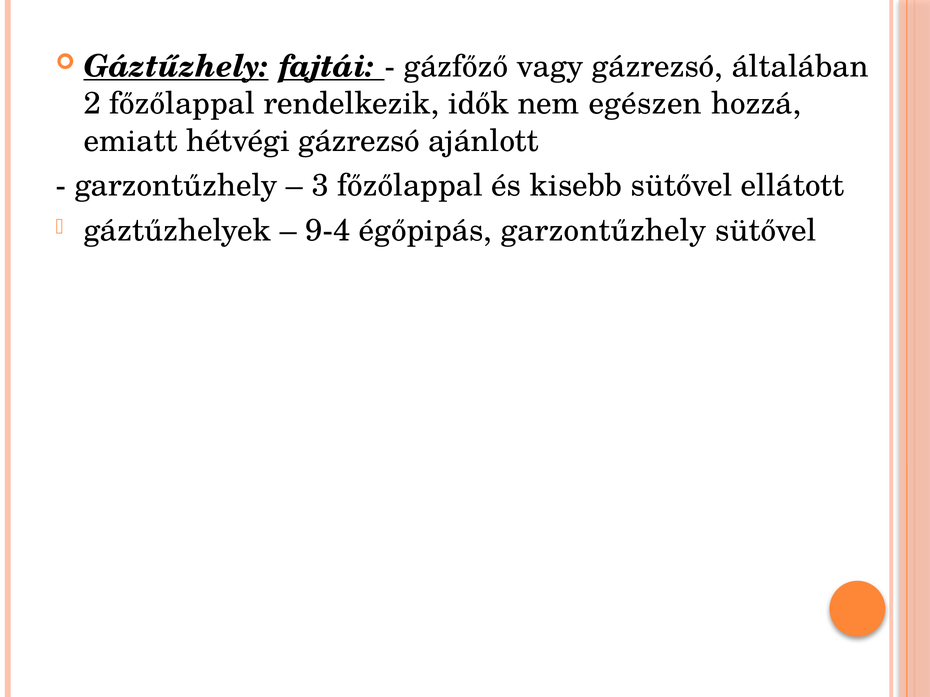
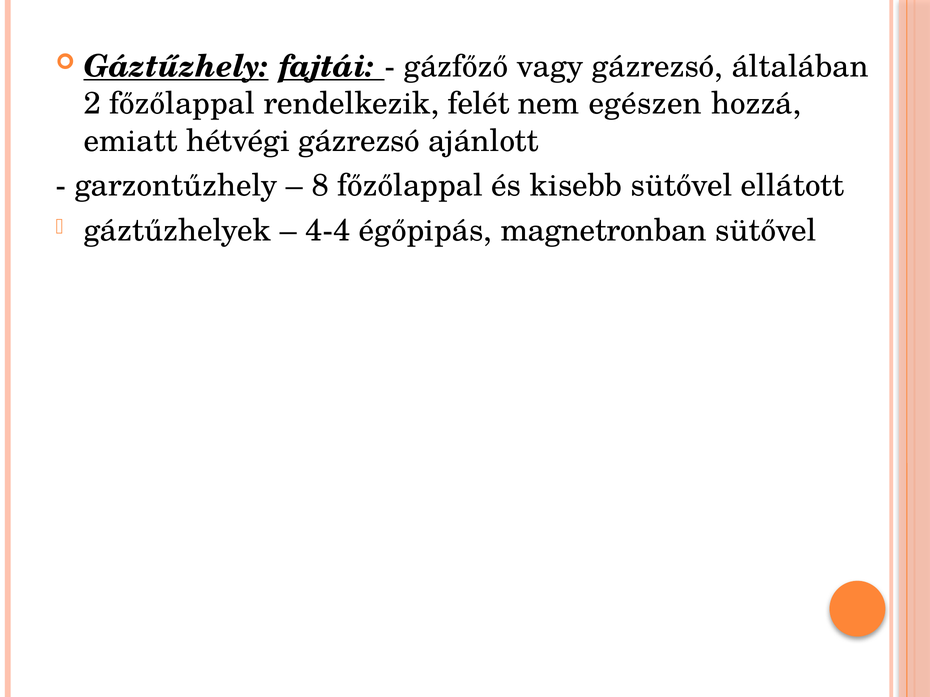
idők: idők -> felét
3: 3 -> 8
9-4: 9-4 -> 4-4
égőpipás garzontűzhely: garzontűzhely -> magnetronban
